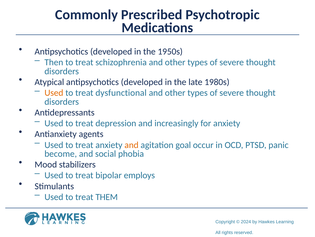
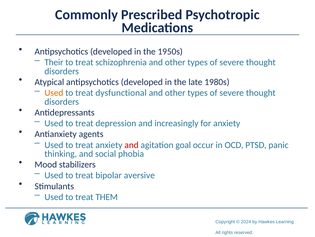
Then: Then -> Their
and at (132, 145) colour: orange -> red
become: become -> thinking
employs: employs -> aversive
